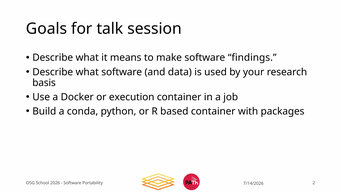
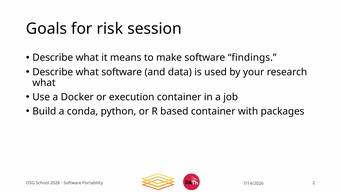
talk: talk -> risk
basis at (44, 83): basis -> what
